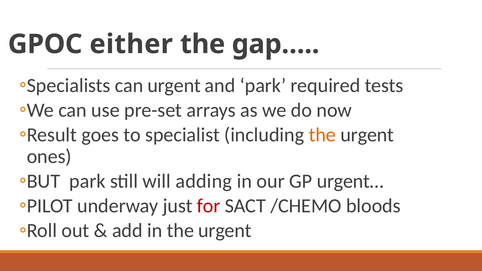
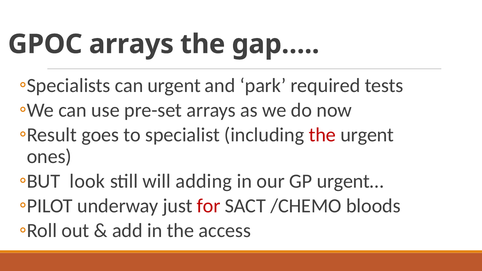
GPOC either: either -> arrays
the at (322, 135) colour: orange -> red
park at (87, 181): park -> look
in the urgent: urgent -> access
